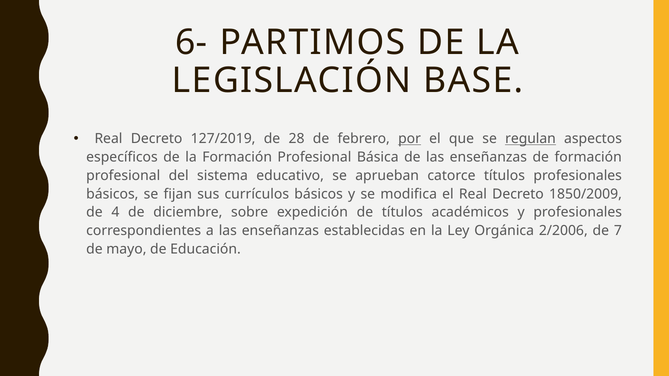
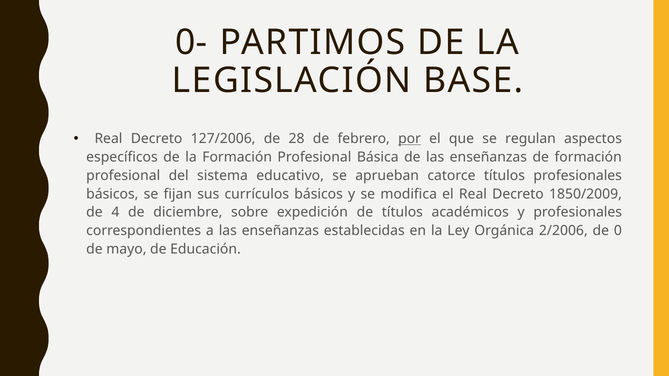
6-: 6- -> 0-
127/2019: 127/2019 -> 127/2006
regulan underline: present -> none
7: 7 -> 0
